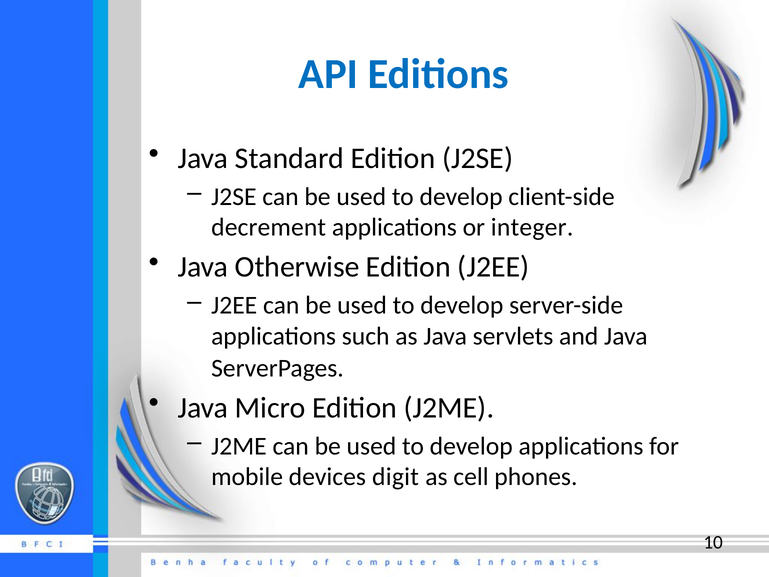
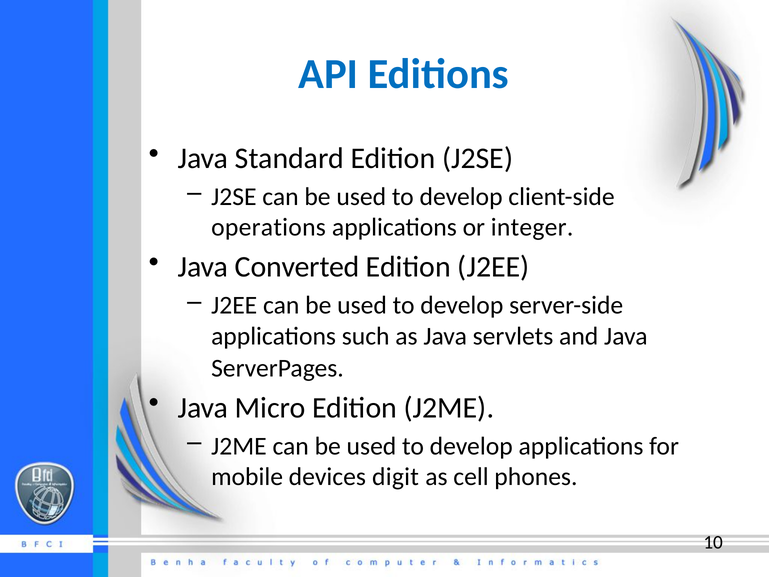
decrement: decrement -> operations
Otherwise: Otherwise -> Converted
